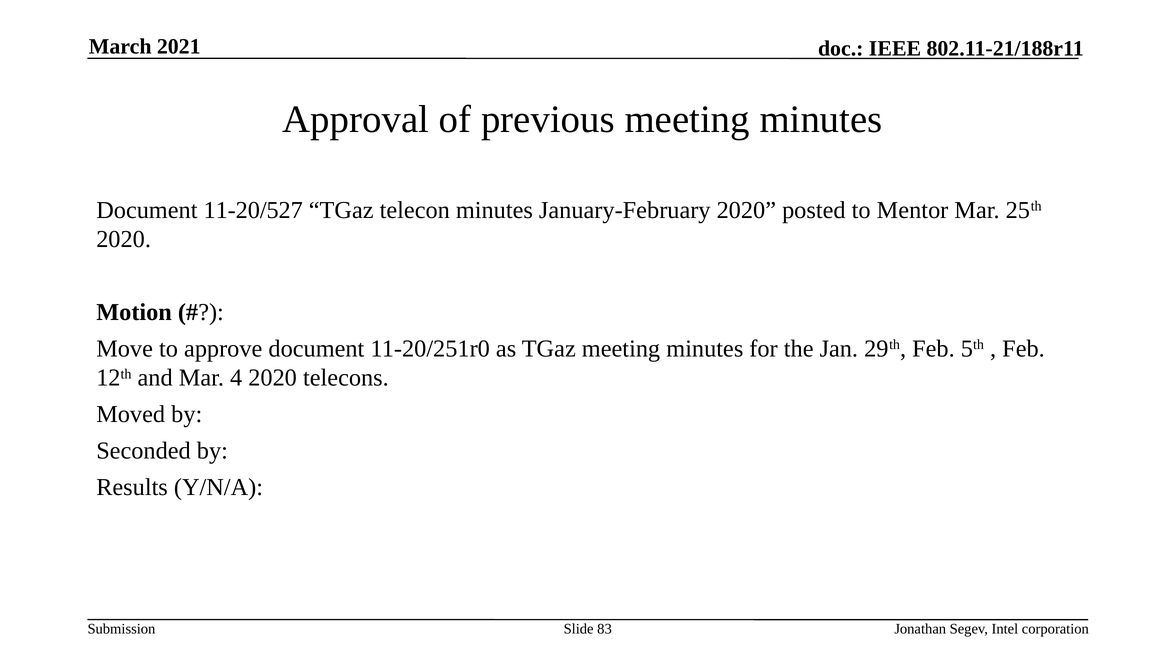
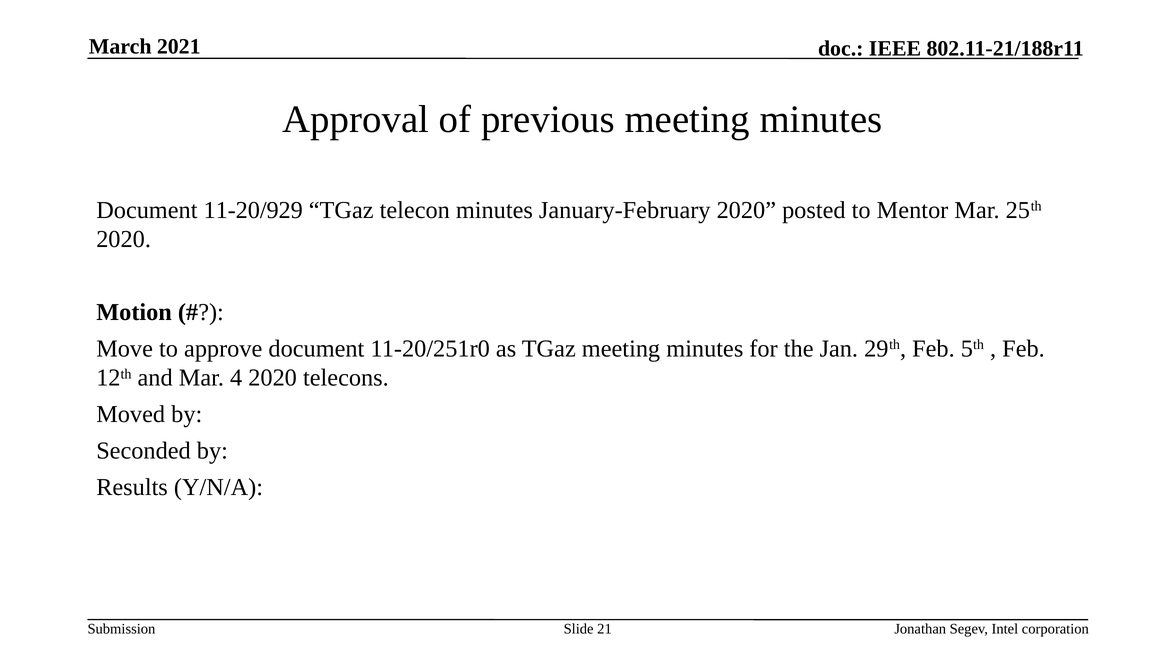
11-20/527: 11-20/527 -> 11-20/929
83: 83 -> 21
